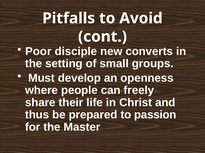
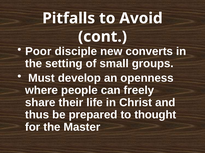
passion: passion -> thought
